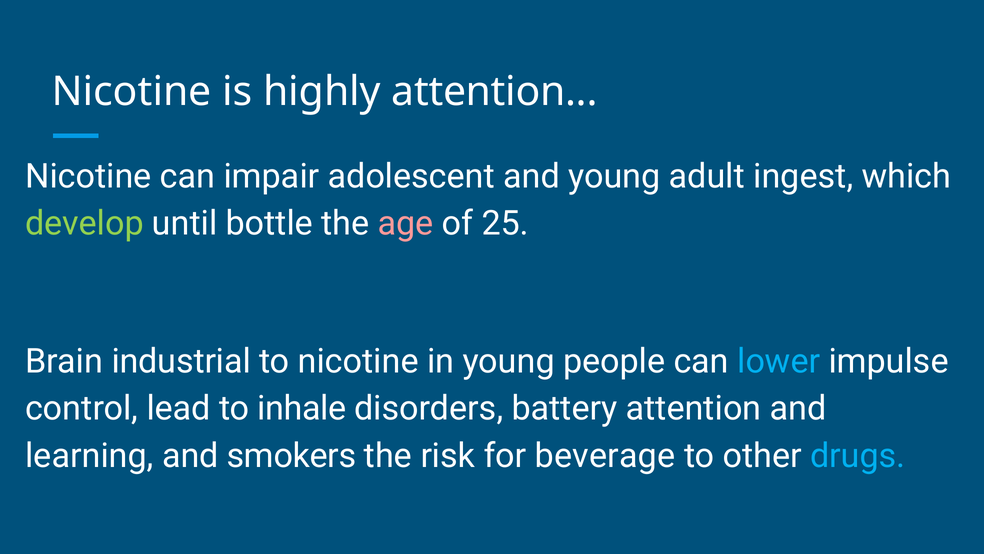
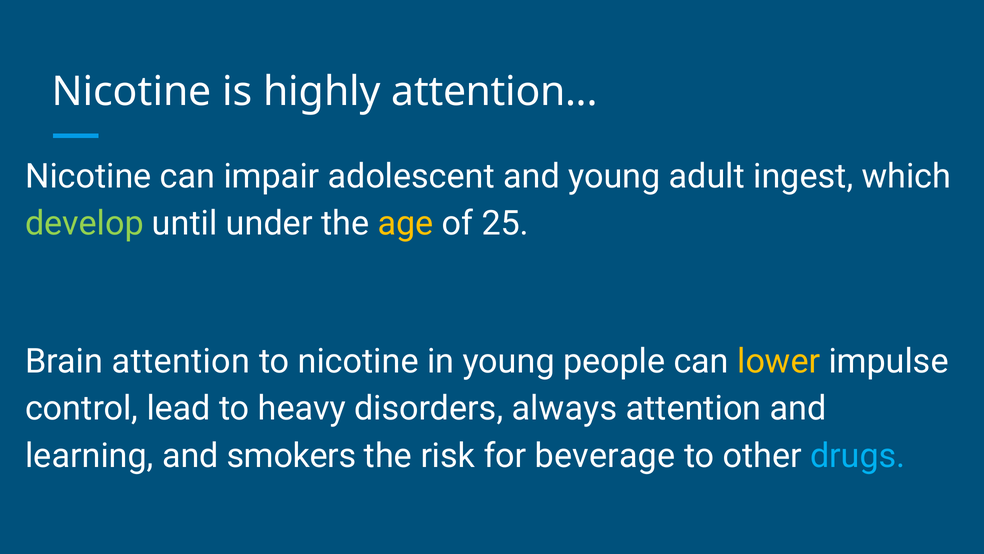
bottle: bottle -> under
age colour: pink -> yellow
Brain industrial: industrial -> attention
lower colour: light blue -> yellow
inhale: inhale -> heavy
battery: battery -> always
